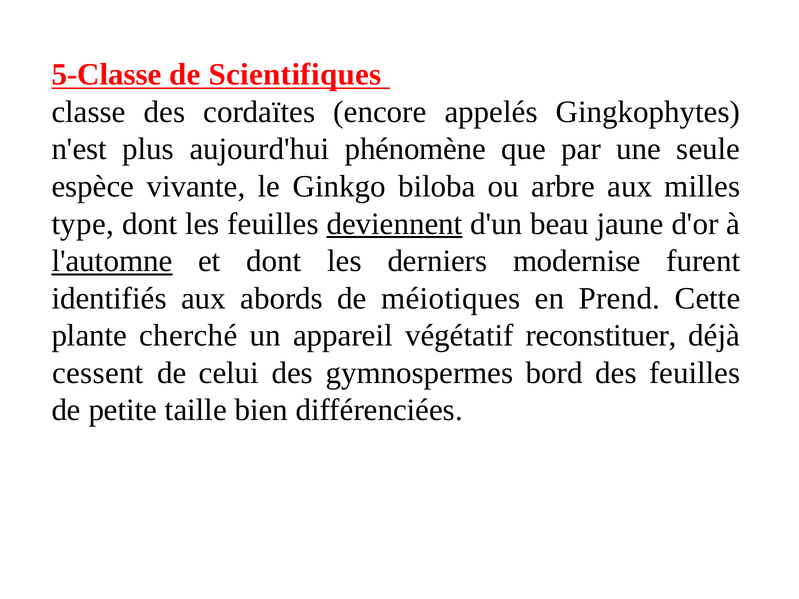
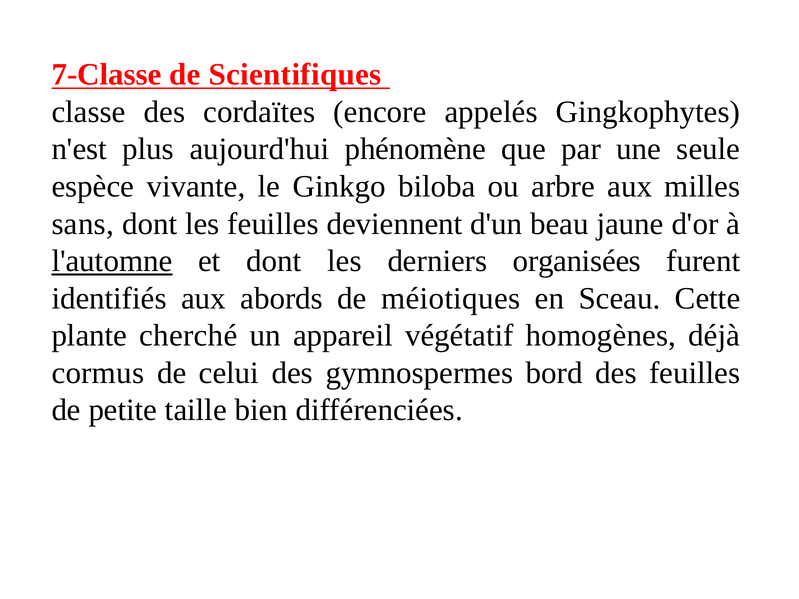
5-Classe: 5-Classe -> 7-Classe
type: type -> sans
deviennent underline: present -> none
modernise: modernise -> organisées
Prend: Prend -> Sceau
reconstituer: reconstituer -> homogènes
cessent: cessent -> cormus
